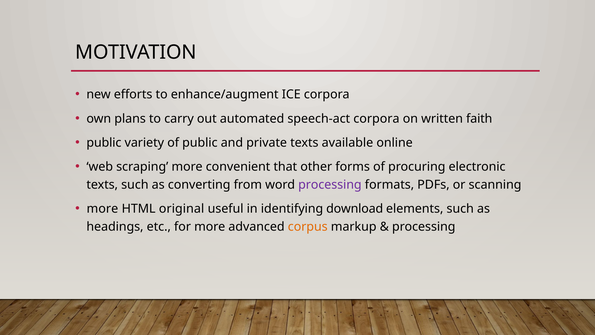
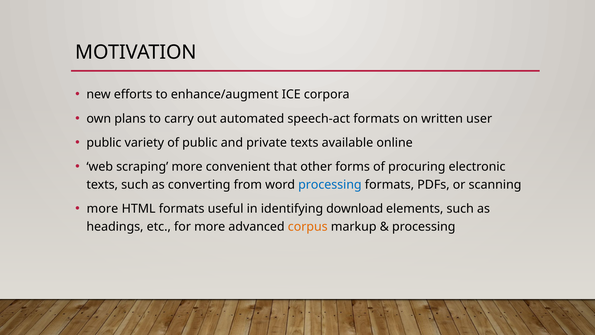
speech-act corpora: corpora -> formats
faith: faith -> user
processing at (330, 184) colour: purple -> blue
HTML original: original -> formats
